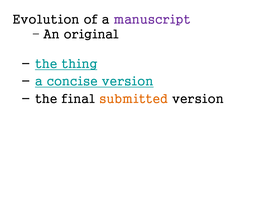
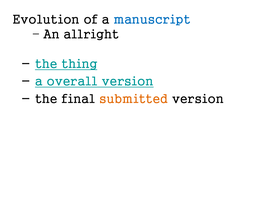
manuscript colour: purple -> blue
original: original -> allright
concise: concise -> overall
